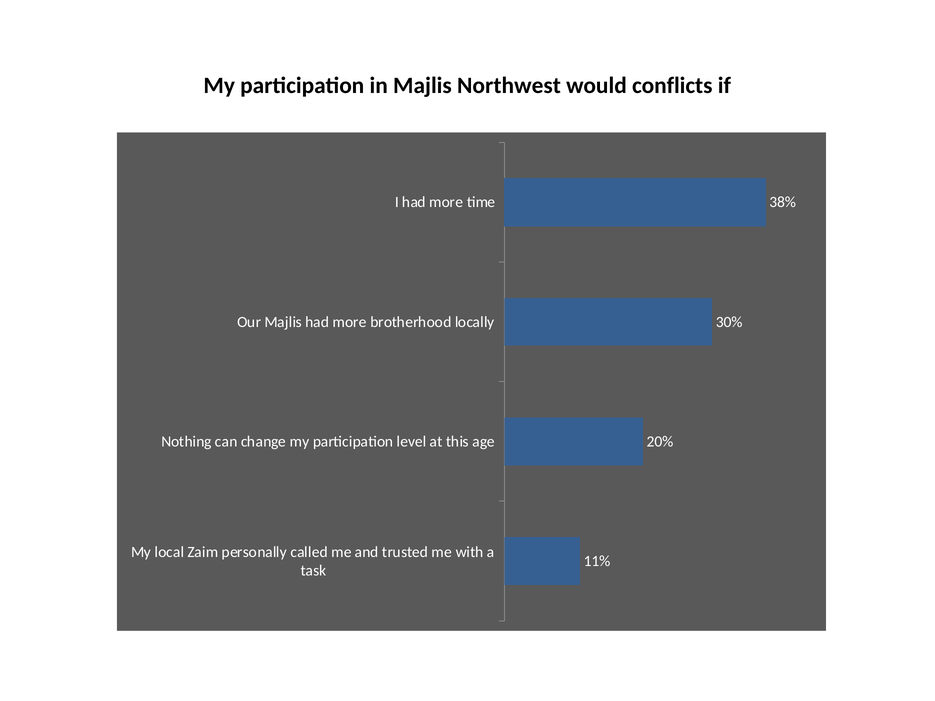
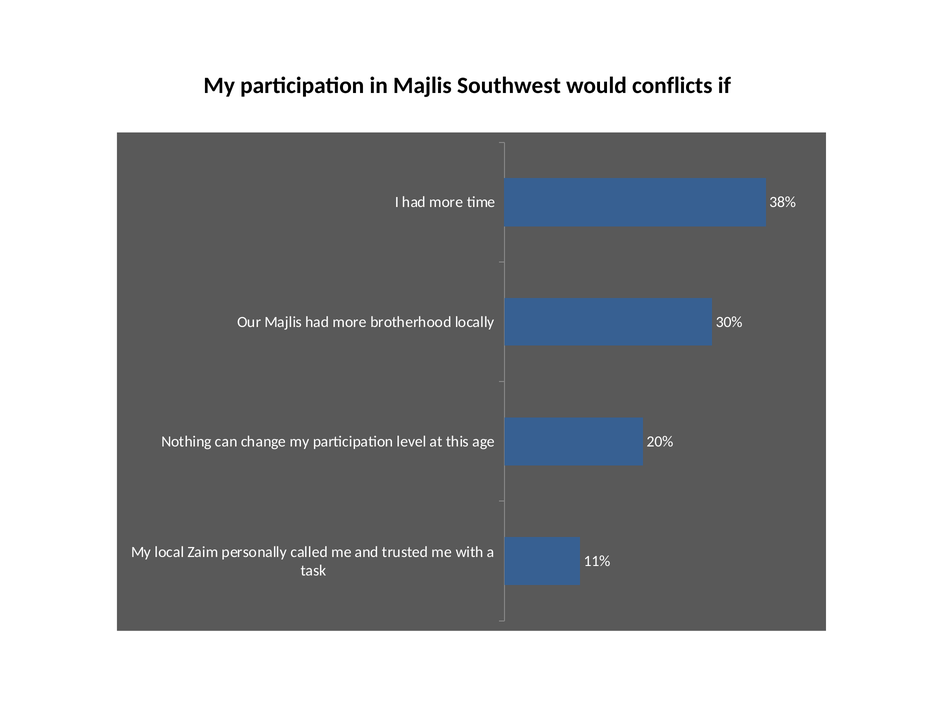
Northwest: Northwest -> Southwest
